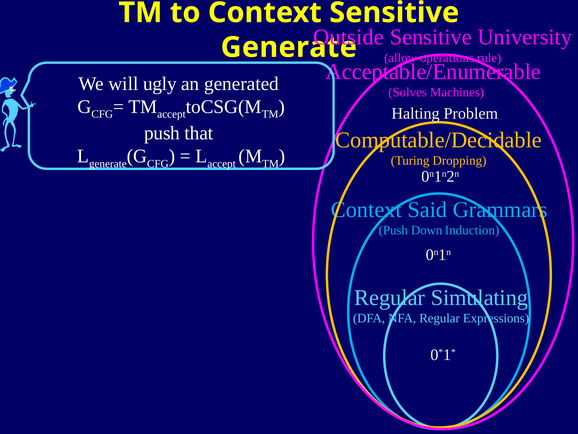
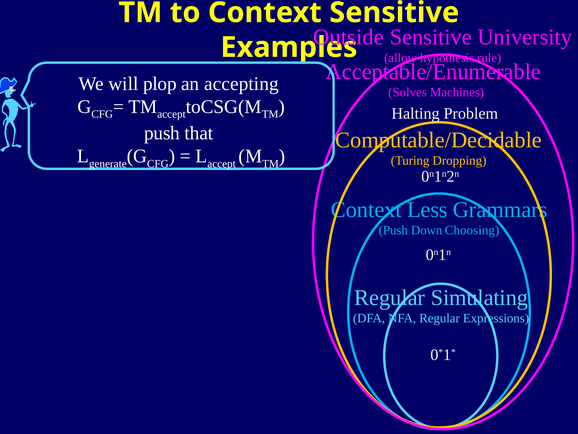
Generate at (289, 47): Generate -> Examples
operations: operations -> hypothesis
ugly: ugly -> plop
generated: generated -> accepting
Said: Said -> Less
Induction: Induction -> Choosing
